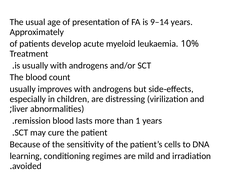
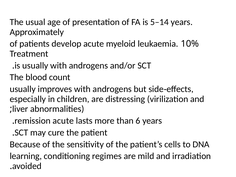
9–14: 9–14 -> 5–14
remission blood: blood -> acute
1: 1 -> 6
